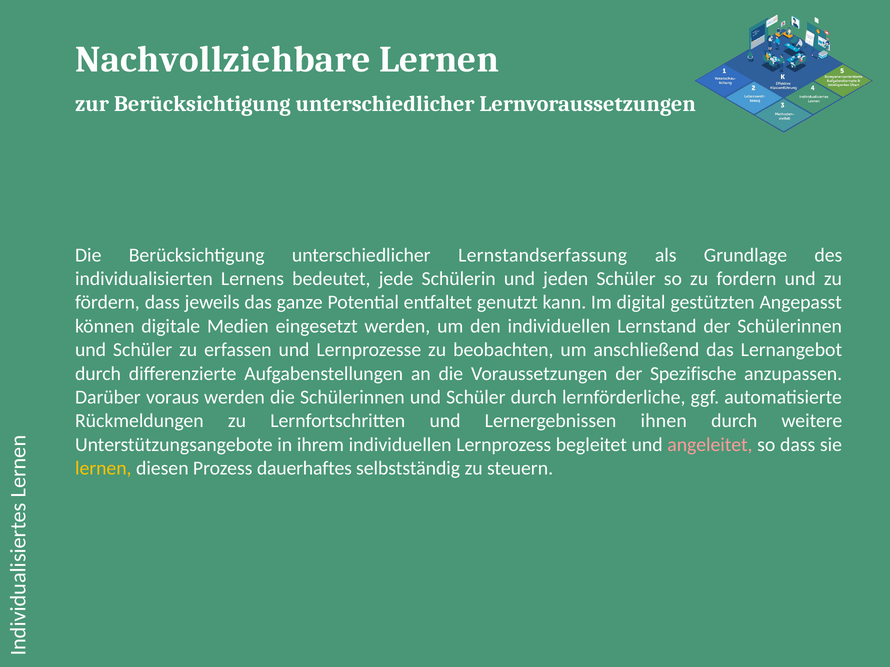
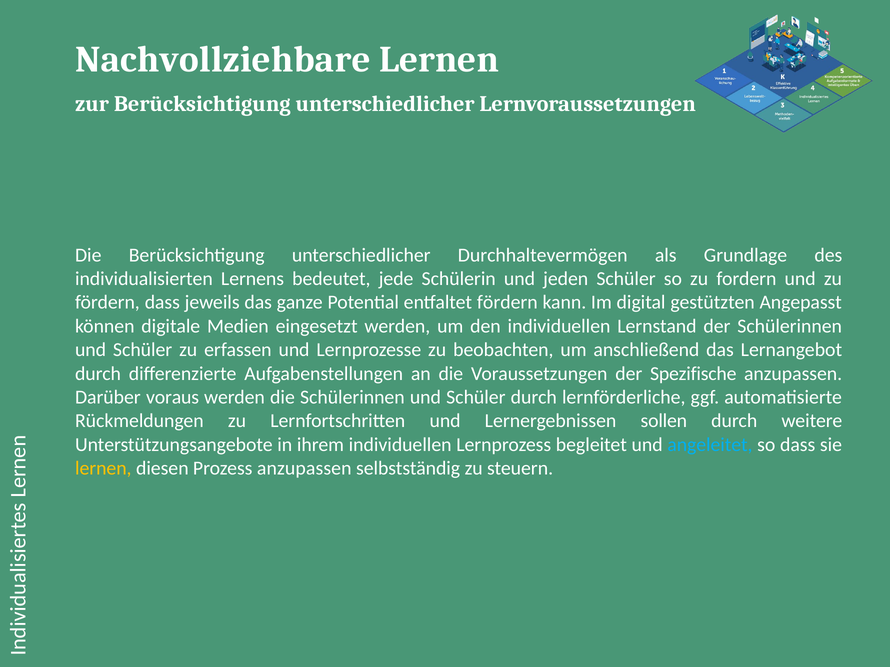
Lernstandserfassung: Lernstandserfassung -> Durchhaltevermögen
entfaltet genutzt: genutzt -> fördern
ihnen: ihnen -> sollen
angeleitet colour: pink -> light blue
Prozess dauerhaftes: dauerhaftes -> anzupassen
